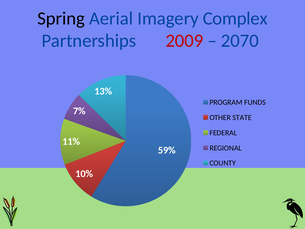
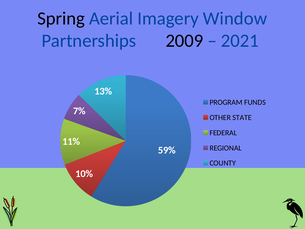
Complex: Complex -> Window
2009 colour: red -> black
2070: 2070 -> 2021
